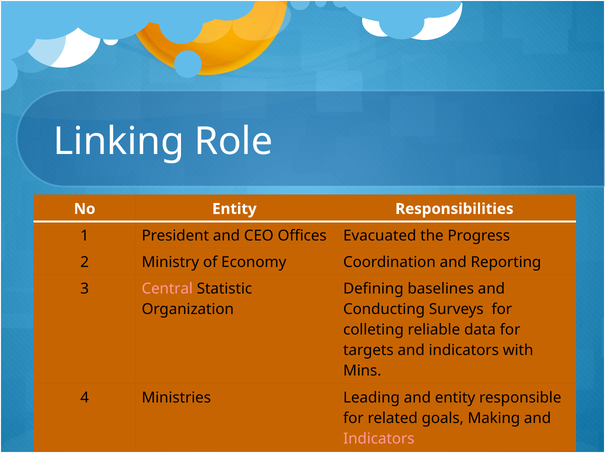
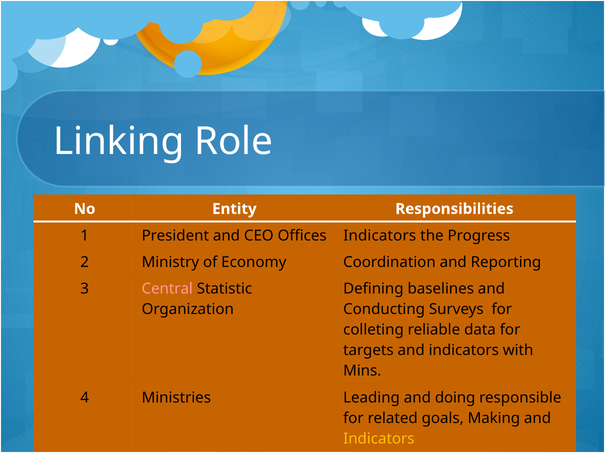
Offices Evacuated: Evacuated -> Indicators
and entity: entity -> doing
Indicators at (379, 439) colour: pink -> yellow
